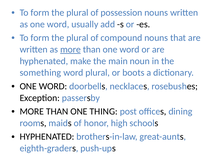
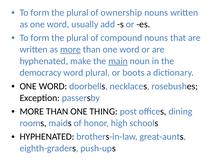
possession: possession -> ownership
main underline: none -> present
something: something -> democracy
